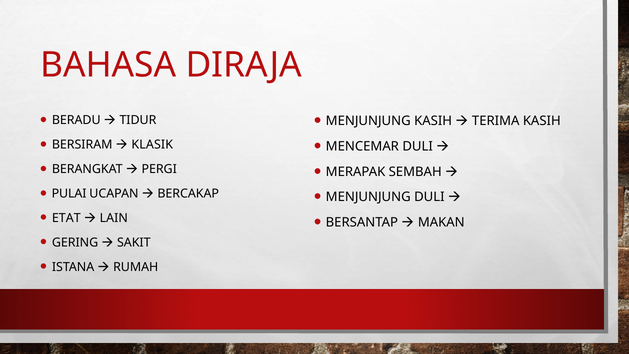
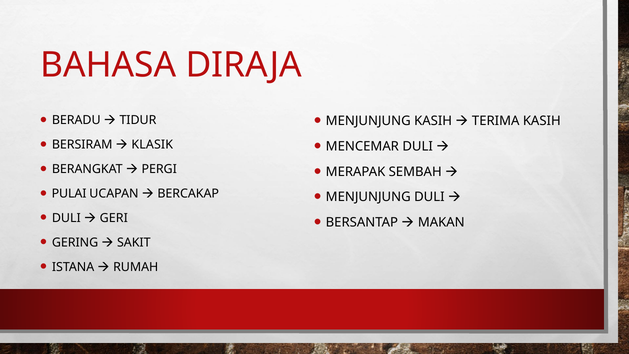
ETAT at (66, 218): ETAT -> DULI
LAIN: LAIN -> GERI
